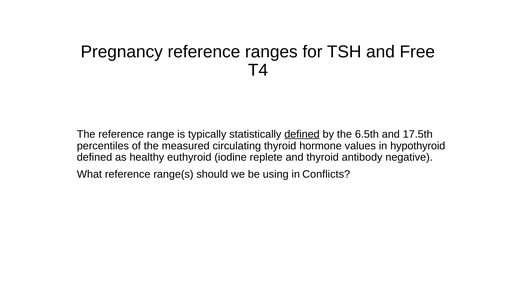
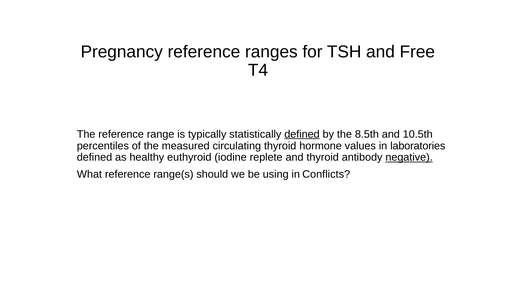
6.5th: 6.5th -> 8.5th
17.5th: 17.5th -> 10.5th
hypothyroid: hypothyroid -> laboratories
negative underline: none -> present
